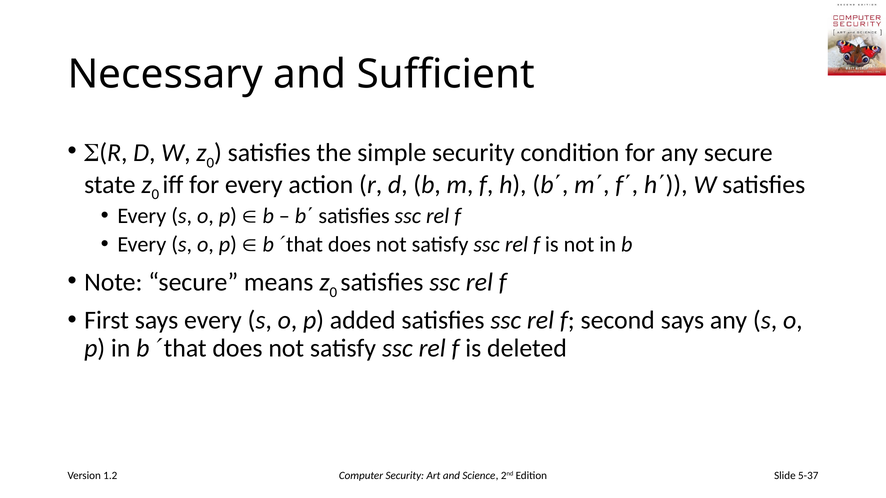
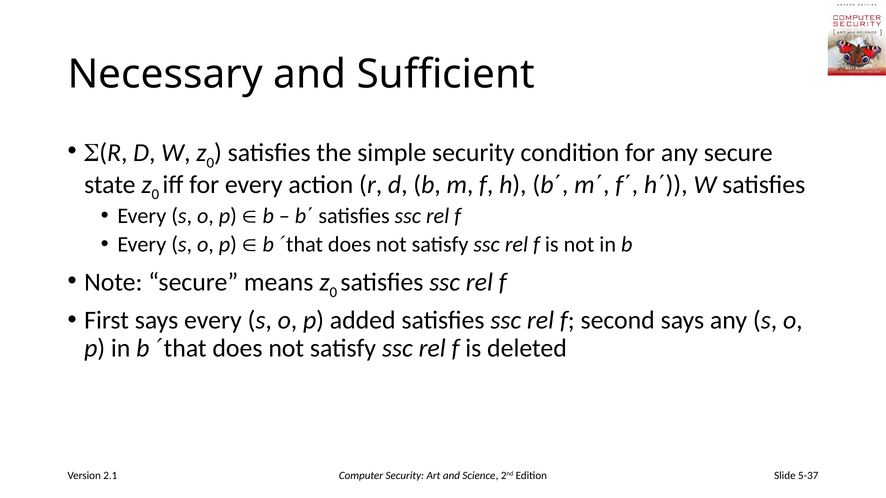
1.2: 1.2 -> 2.1
